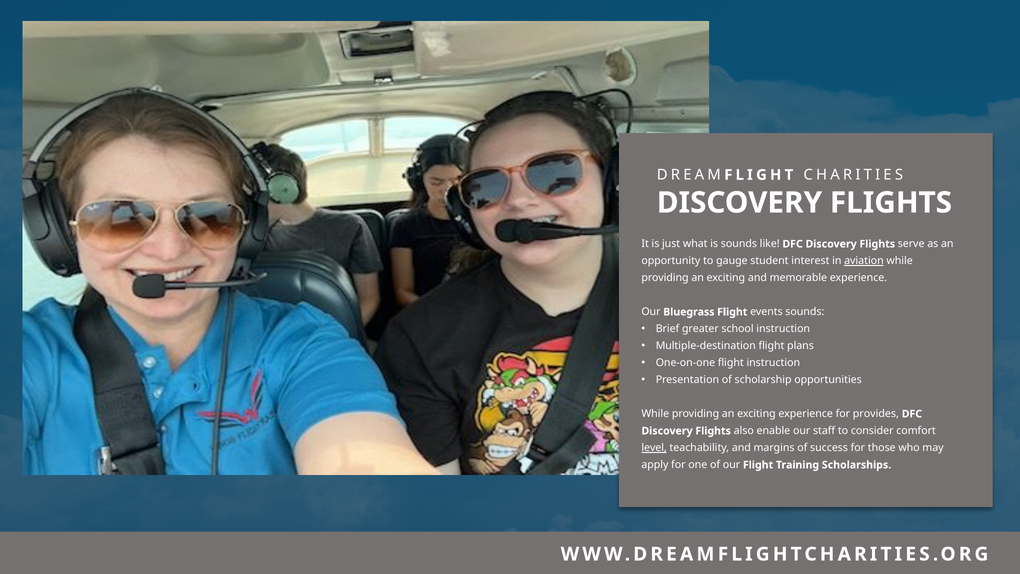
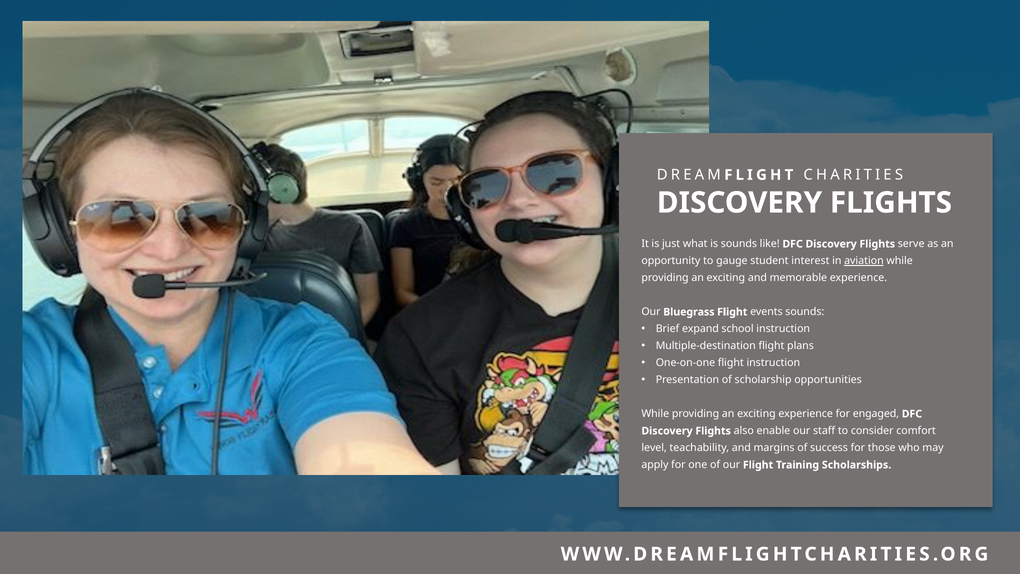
greater: greater -> expand
provides: provides -> engaged
level underline: present -> none
